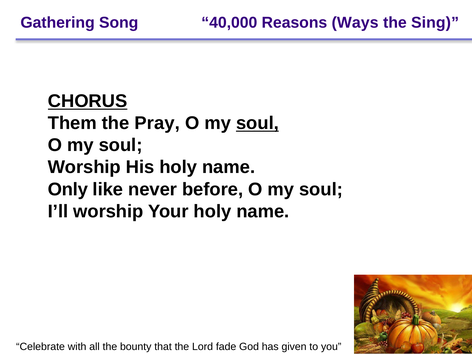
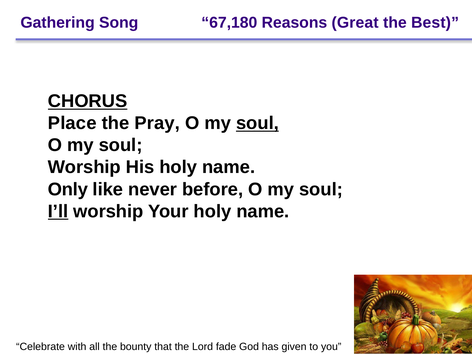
40,000: 40,000 -> 67,180
Ways: Ways -> Great
Sing: Sing -> Best
Them: Them -> Place
I’ll underline: none -> present
